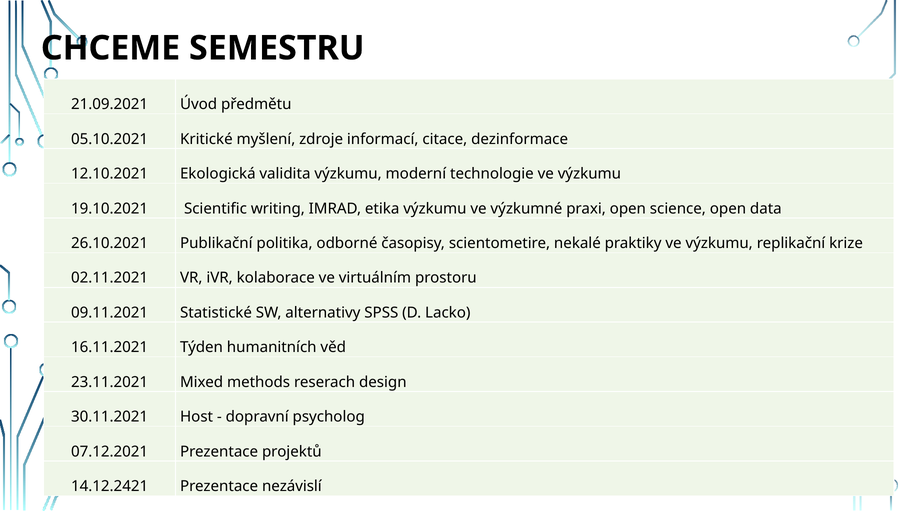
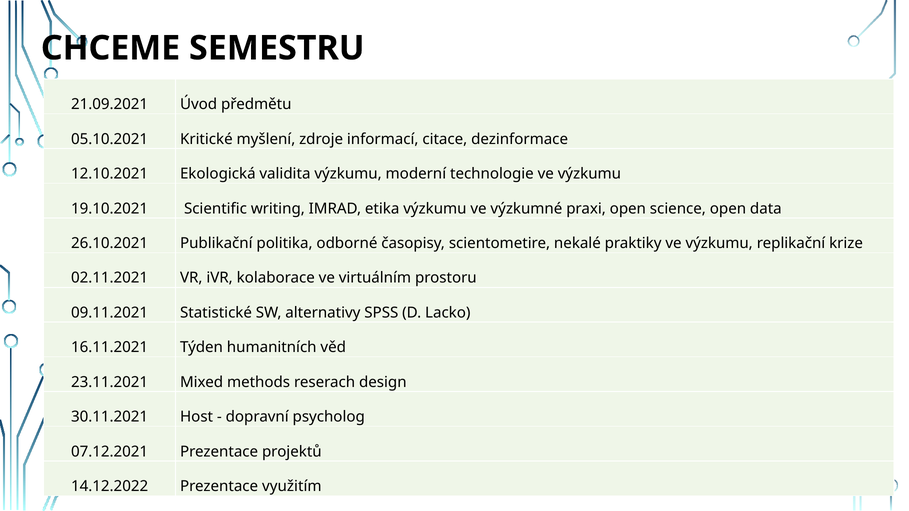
14.12.2421: 14.12.2421 -> 14.12.2022
nezávislí: nezávislí -> využitím
